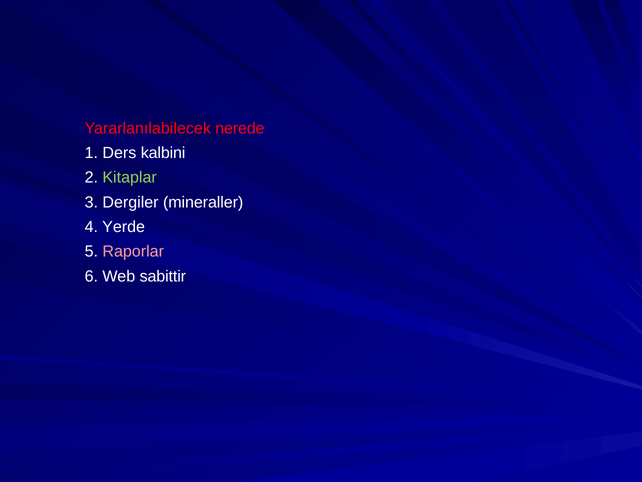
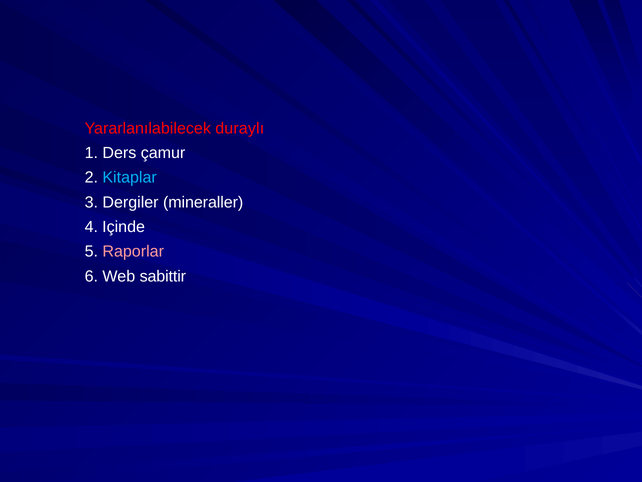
nerede: nerede -> duraylı
kalbini: kalbini -> çamur
Kitaplar colour: light green -> light blue
Yerde: Yerde -> Içinde
